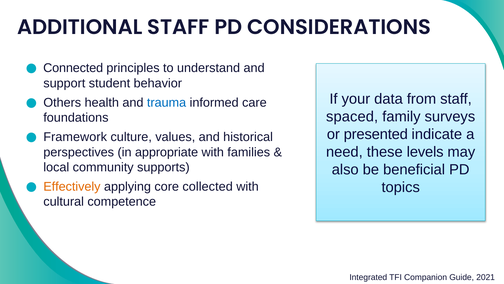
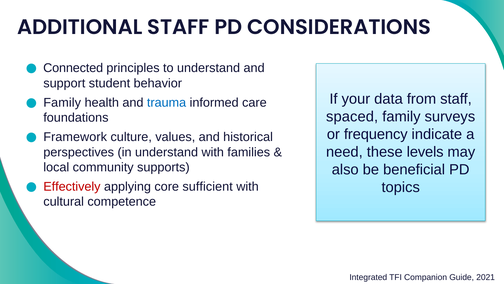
Others at (62, 102): Others -> Family
presented: presented -> frequency
in appropriate: appropriate -> understand
Effectively colour: orange -> red
collected: collected -> sufficient
